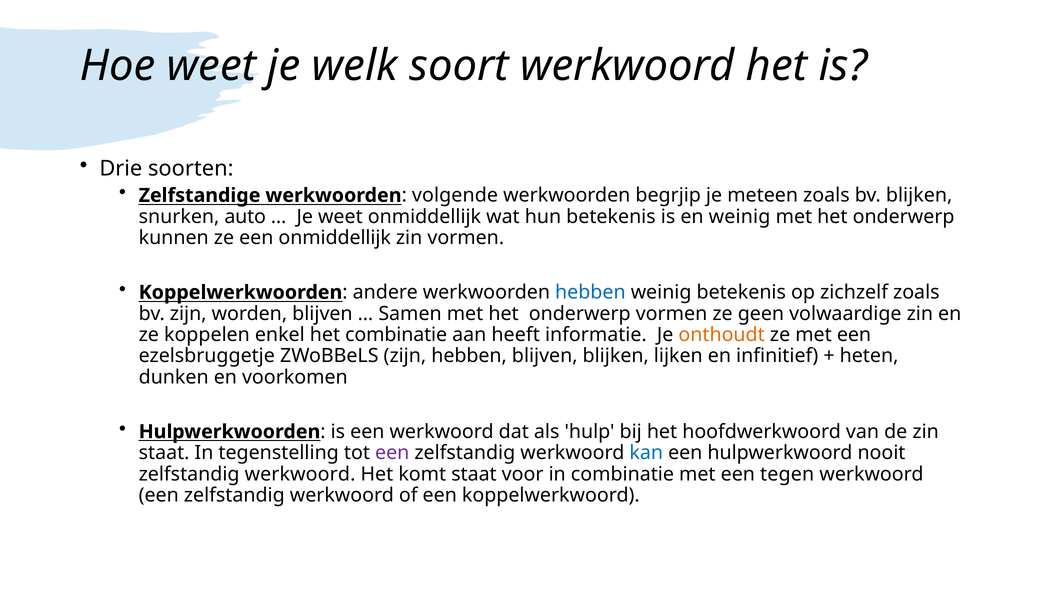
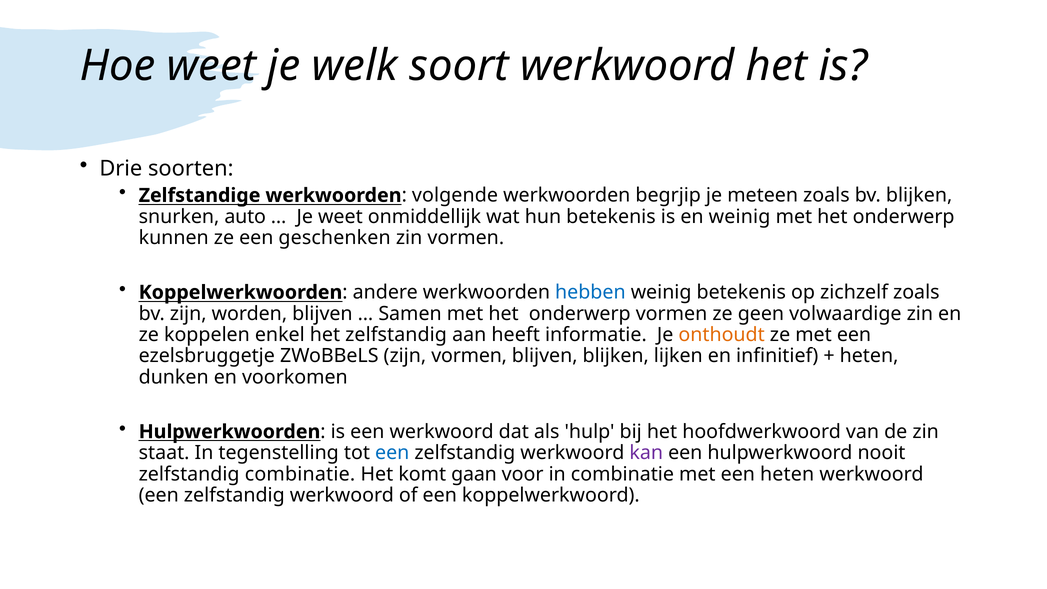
een onmiddellijk: onmiddellijk -> geschenken
het combinatie: combinatie -> zelfstandig
zijn hebben: hebben -> vormen
een at (392, 453) colour: purple -> blue
kan colour: blue -> purple
werkwoord at (300, 474): werkwoord -> combinatie
komt staat: staat -> gaan
een tegen: tegen -> heten
